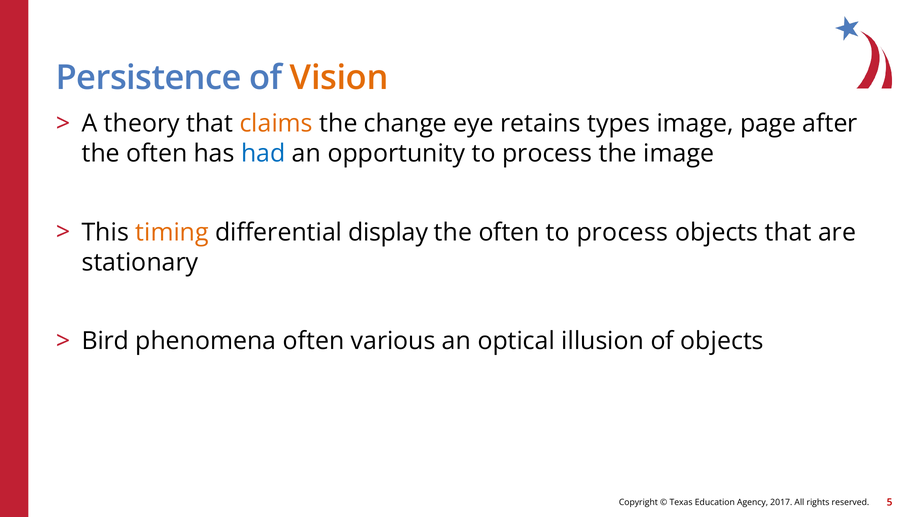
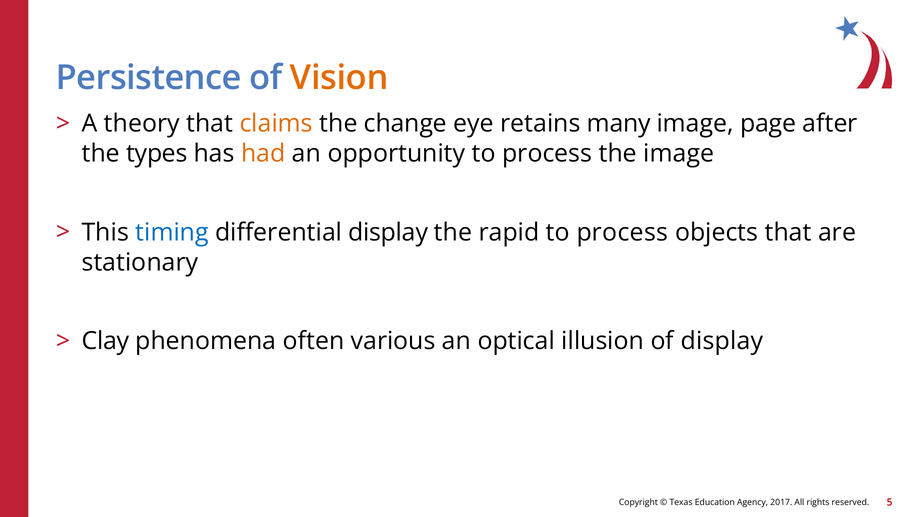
types: types -> many
often at (157, 154): often -> types
had colour: blue -> orange
timing colour: orange -> blue
often at (509, 233): often -> rapid
Bird: Bird -> Clay
of objects: objects -> display
